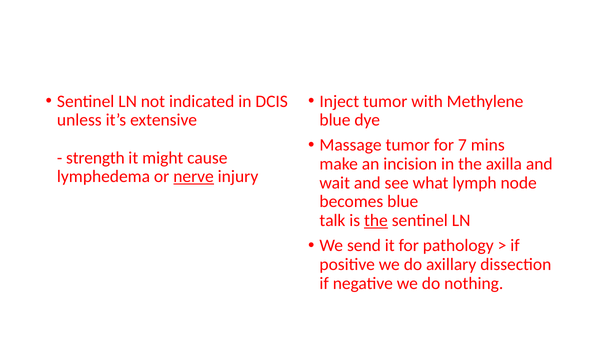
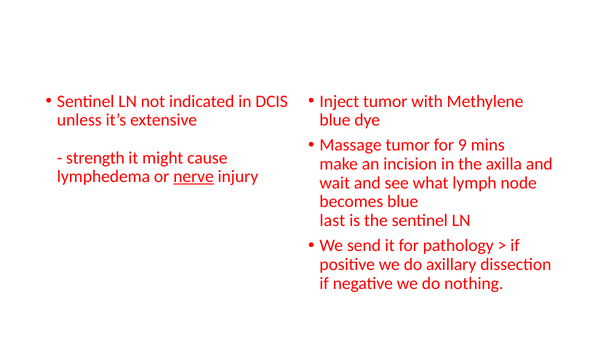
7: 7 -> 9
talk: talk -> last
the at (376, 221) underline: present -> none
